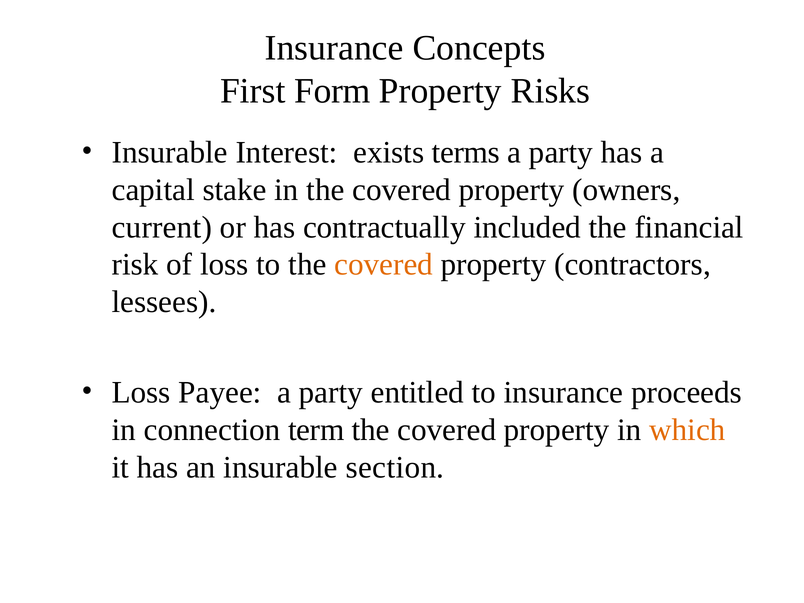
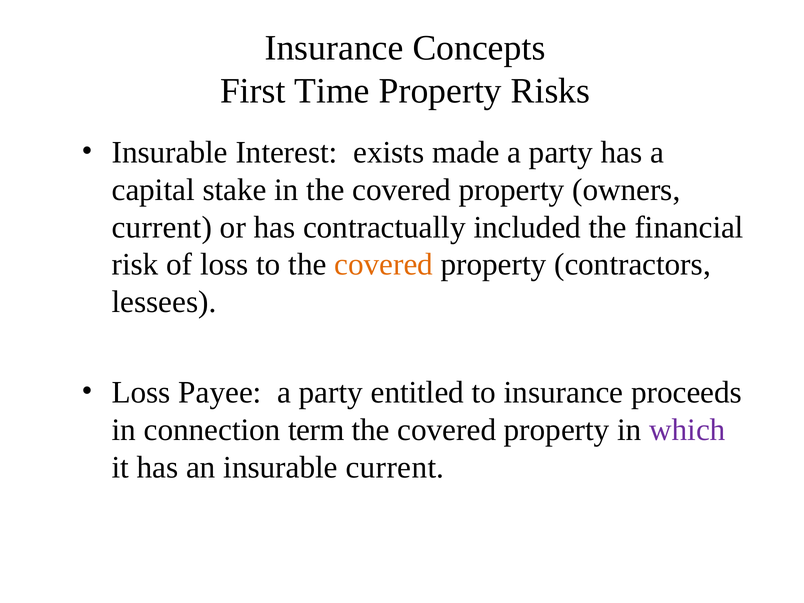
Form: Form -> Time
terms: terms -> made
which colour: orange -> purple
insurable section: section -> current
